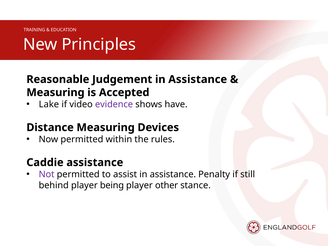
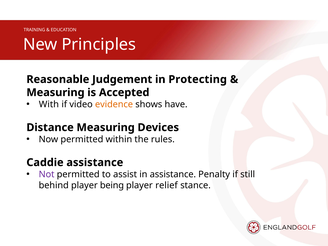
Judgement in Assistance: Assistance -> Protecting
Lake: Lake -> With
evidence colour: purple -> orange
other: other -> relief
